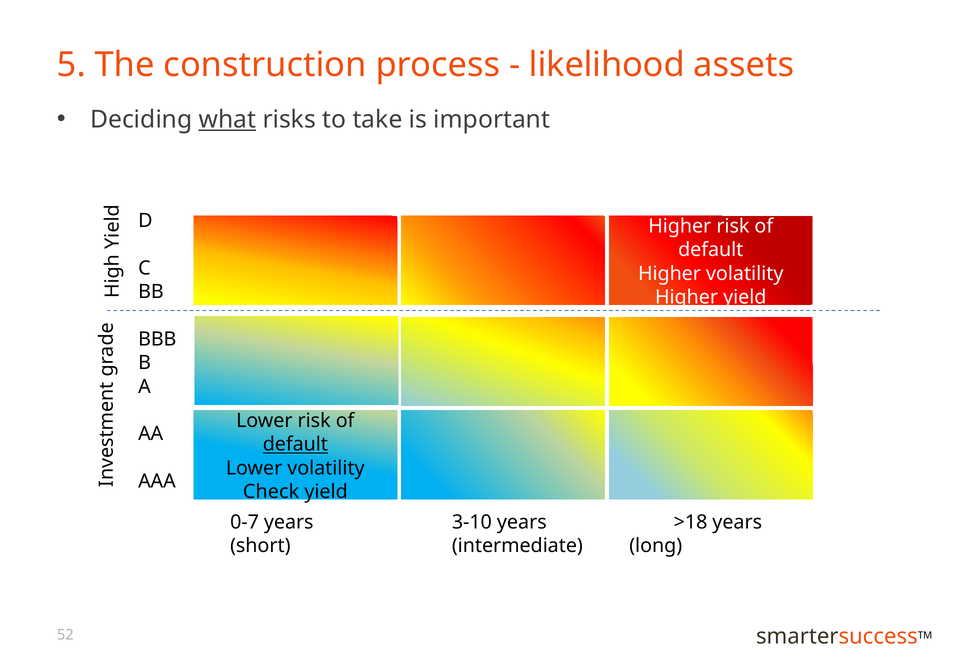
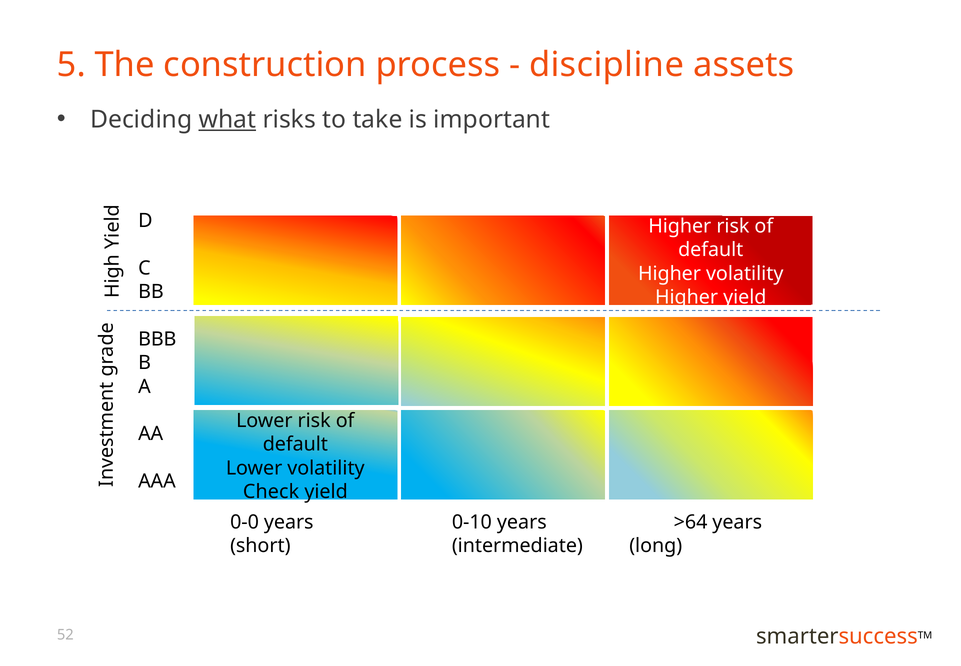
likelihood: likelihood -> discipline
default at (295, 444) underline: present -> none
0-7: 0-7 -> 0-0
3-10: 3-10 -> 0-10
>18: >18 -> >64
